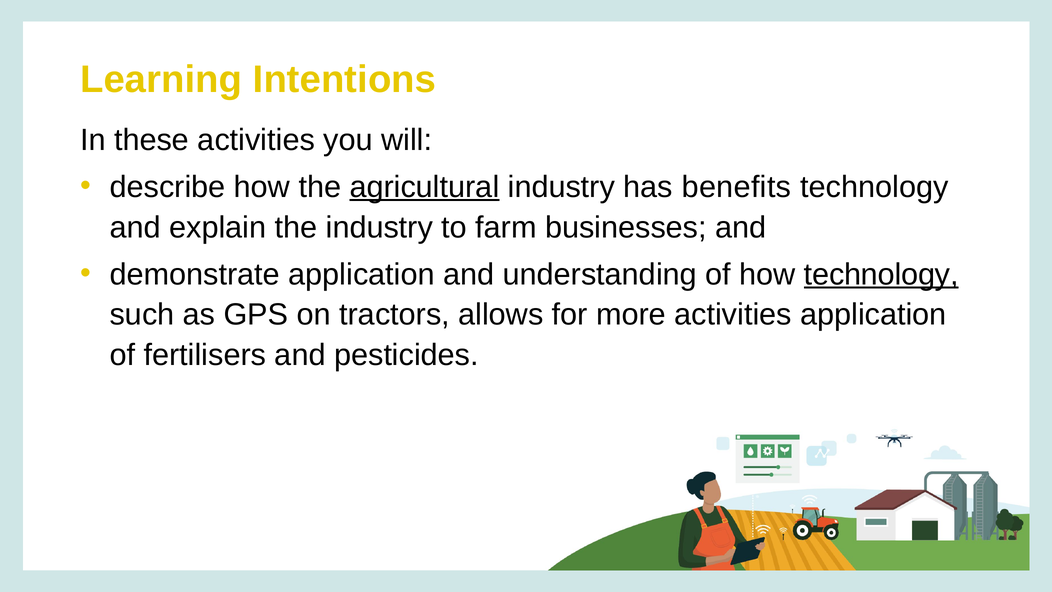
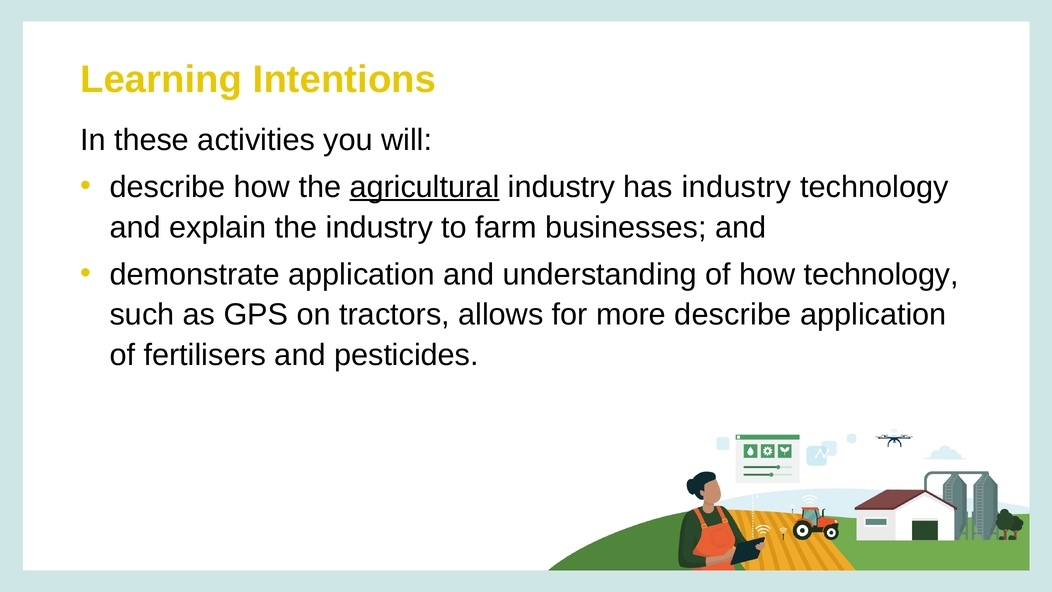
has benefits: benefits -> industry
technology at (881, 274) underline: present -> none
more activities: activities -> describe
